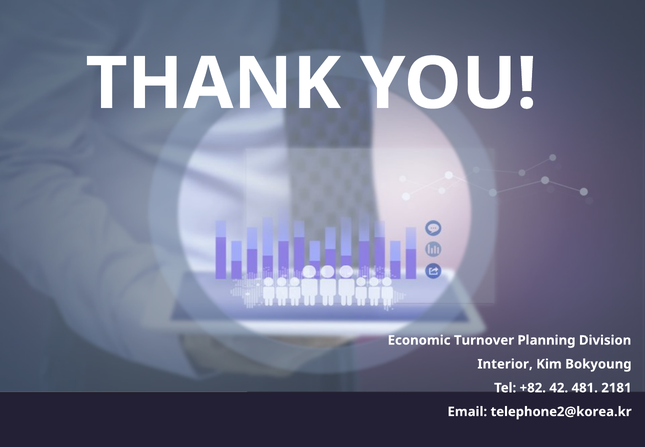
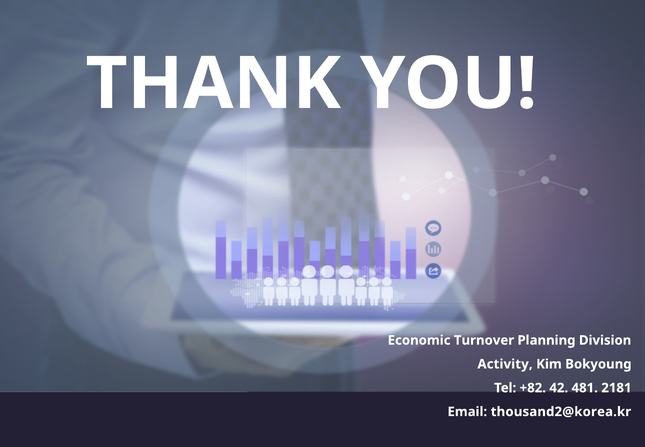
Interior: Interior -> Activity
telephone2@korea.kr: telephone2@korea.kr -> thousand2@korea.kr
